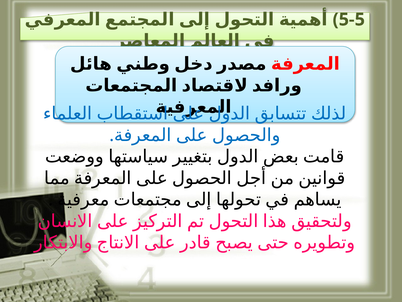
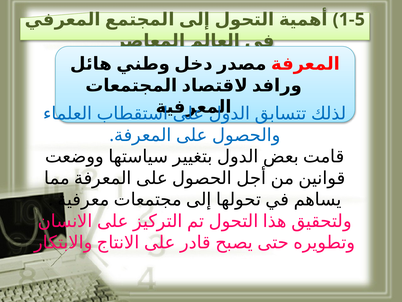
5-5: 5-5 -> 1-5
